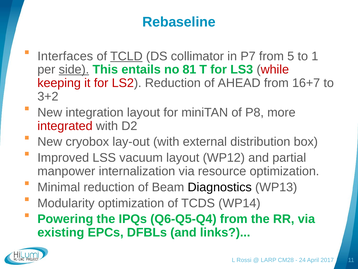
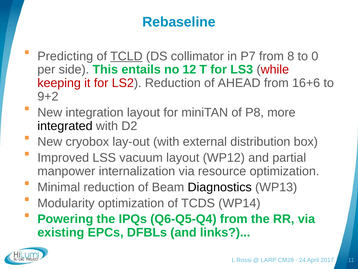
Interfaces: Interfaces -> Predicting
5: 5 -> 8
1: 1 -> 0
side underline: present -> none
81: 81 -> 12
16+7: 16+7 -> 16+6
3+2: 3+2 -> 9+2
integrated colour: red -> black
